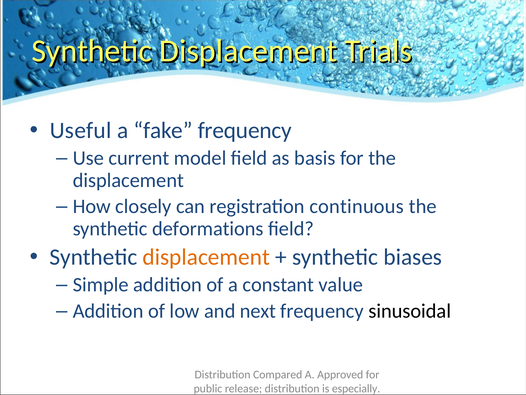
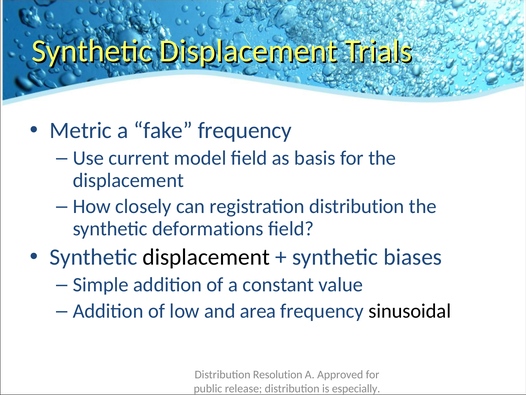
Useful: Useful -> Metric
registration continuous: continuous -> distribution
displacement at (206, 257) colour: orange -> black
next: next -> area
Compared: Compared -> Resolution
